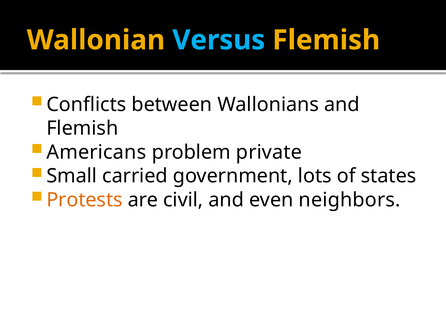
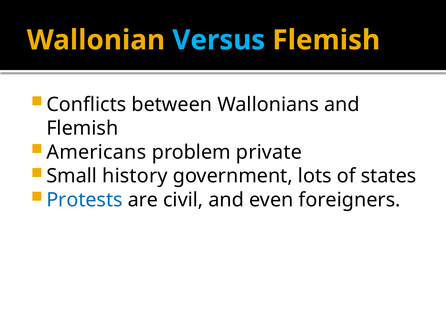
carried: carried -> history
Protests colour: orange -> blue
neighbors: neighbors -> foreigners
